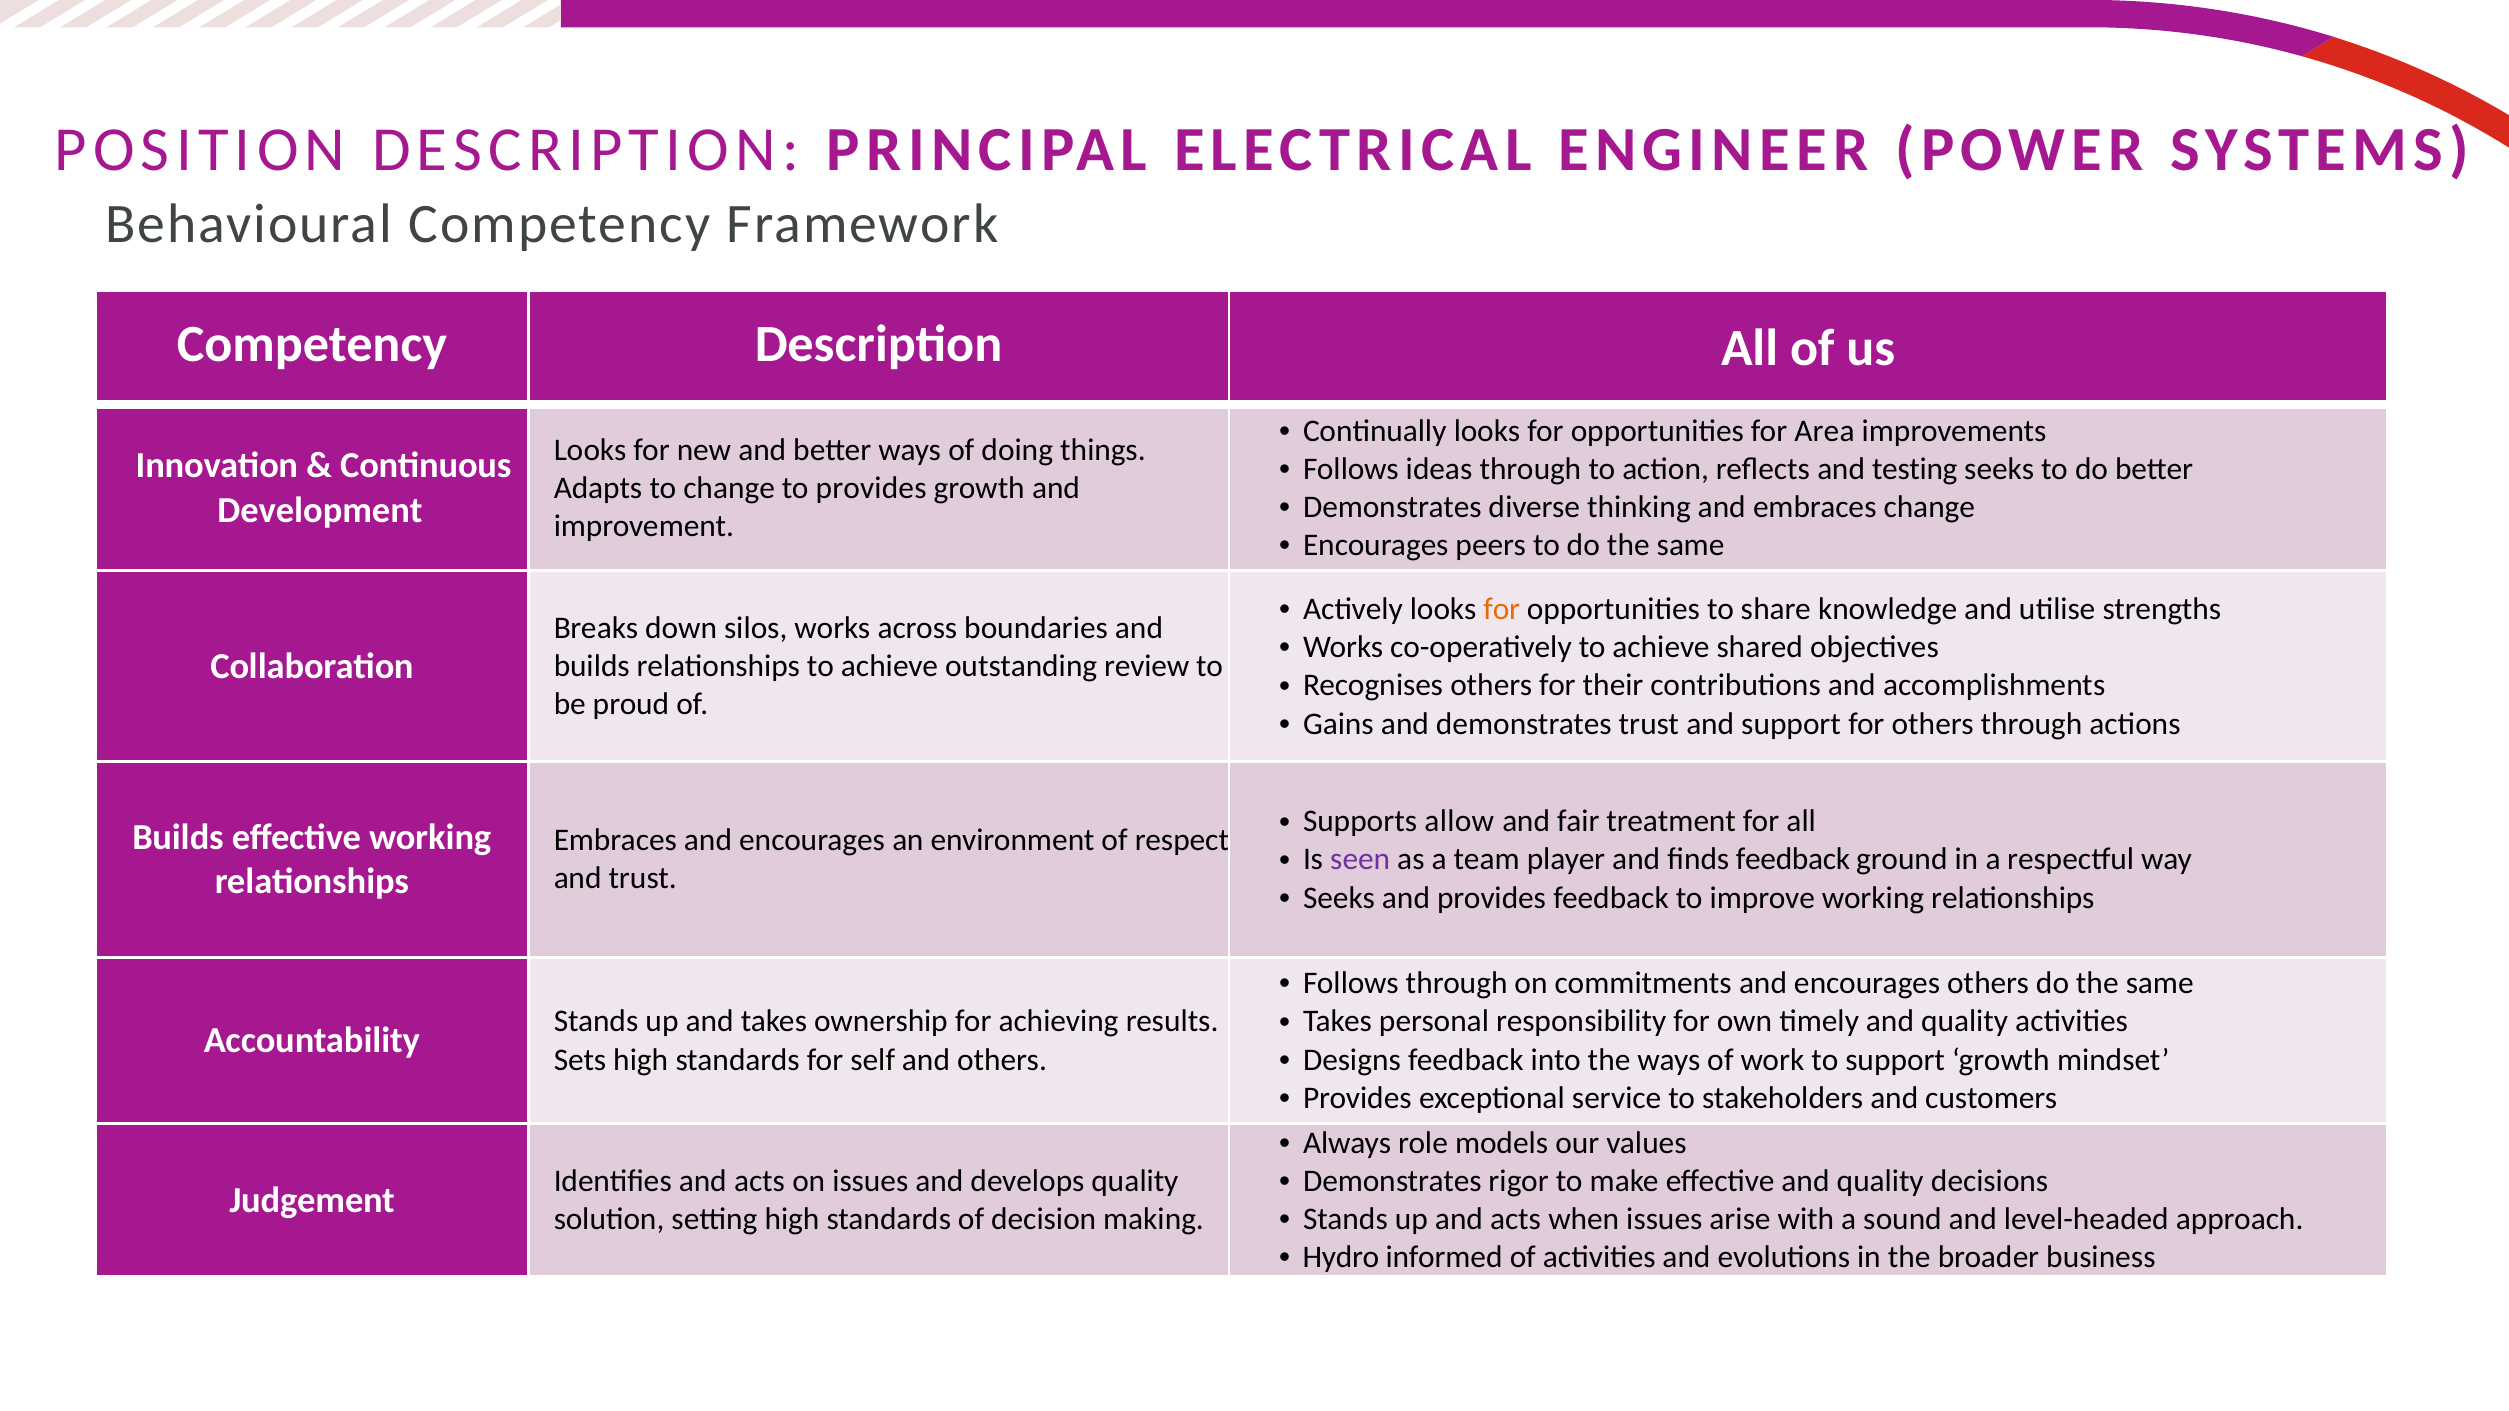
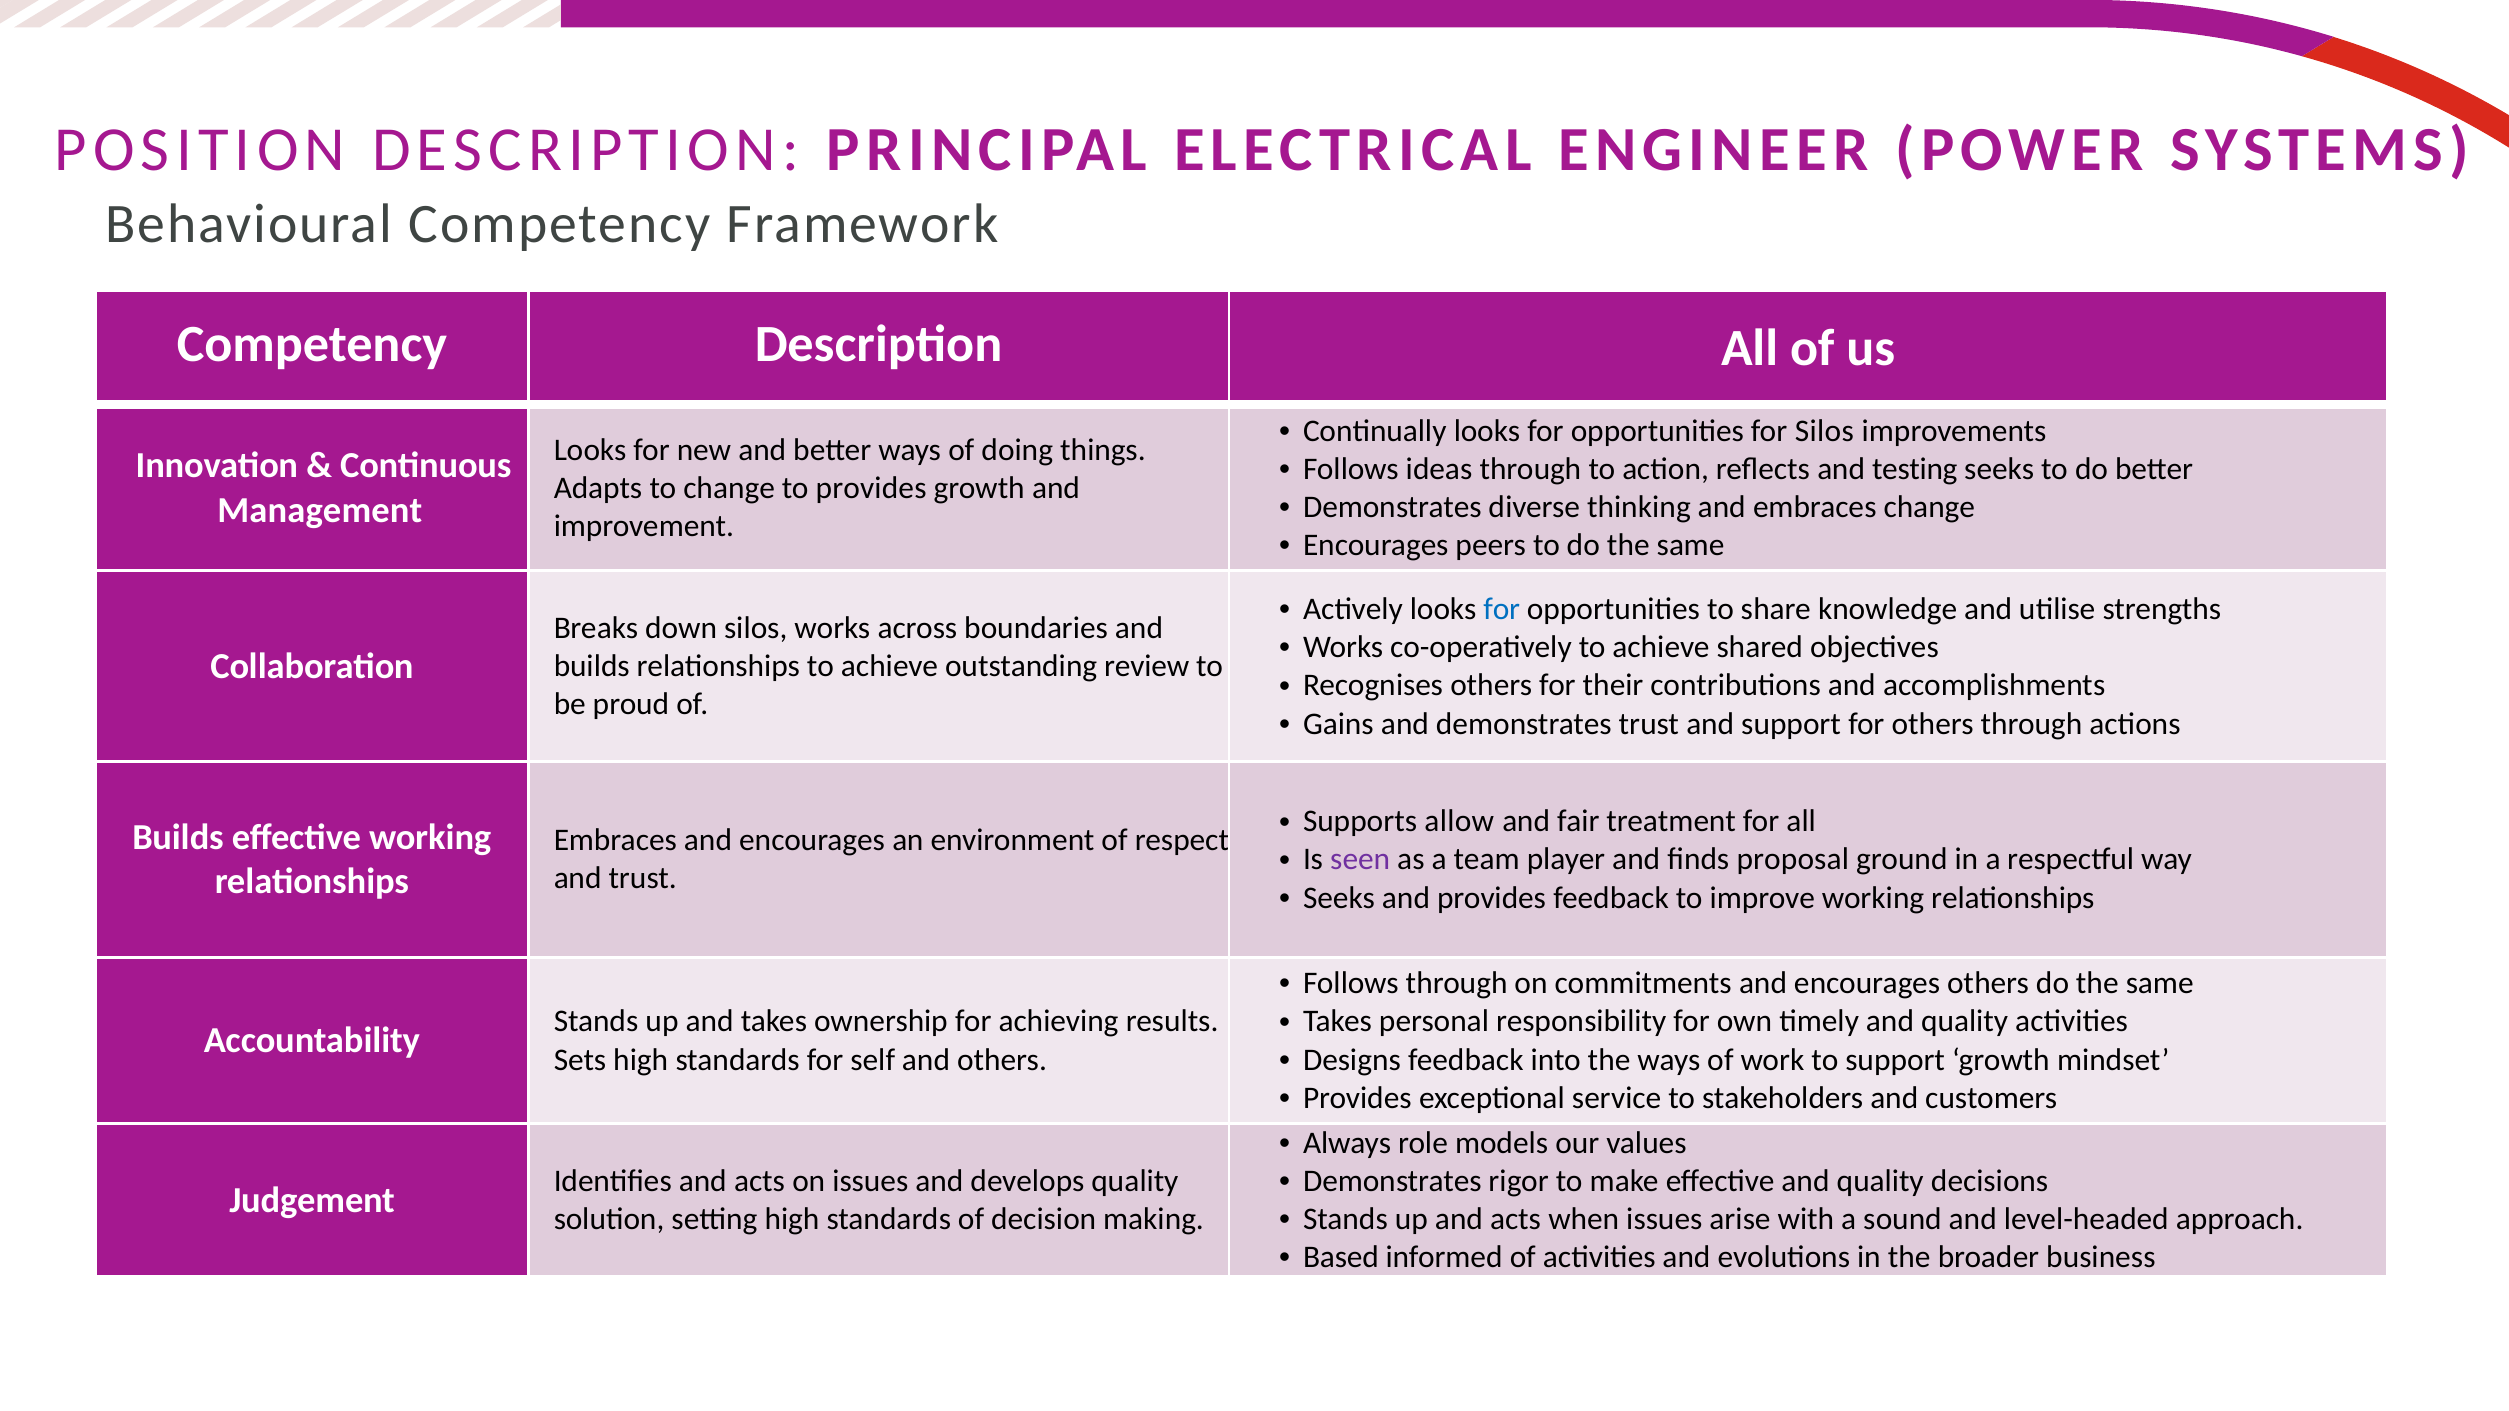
for Area: Area -> Silos
Development: Development -> Management
for at (1502, 609) colour: orange -> blue
finds feedback: feedback -> proposal
Hydro: Hydro -> Based
